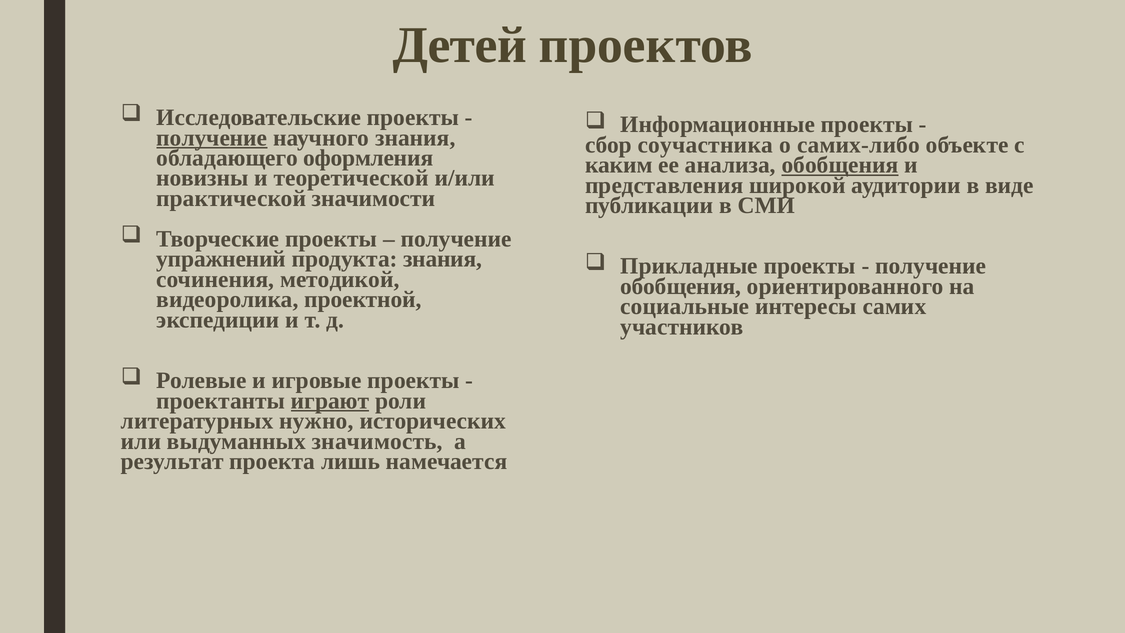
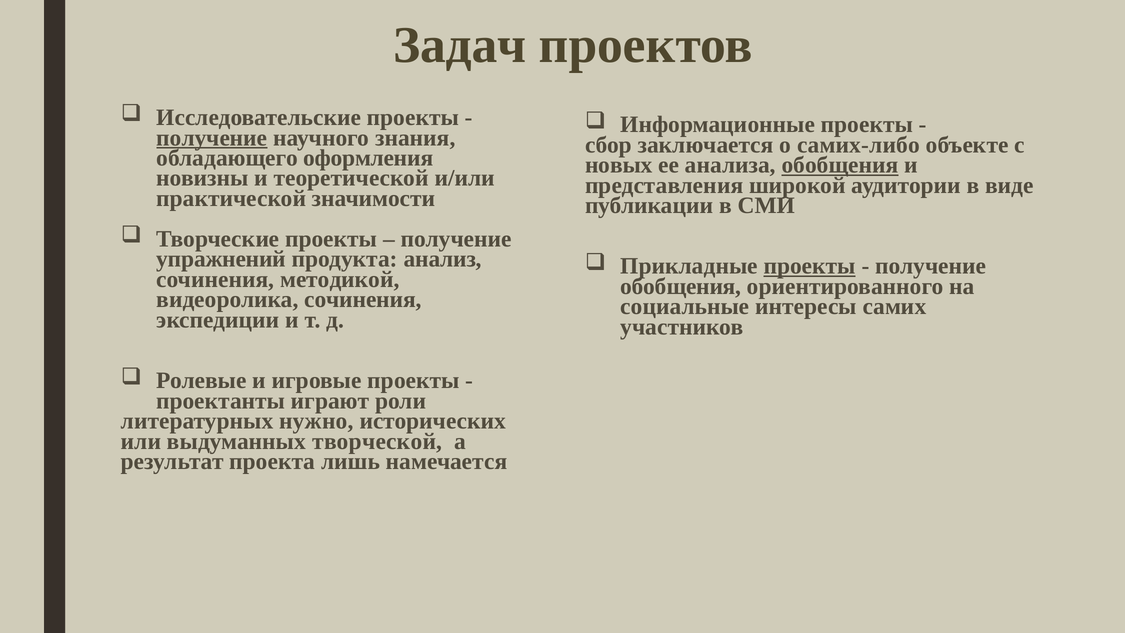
Детей: Детей -> Задач
соучастника: соучастника -> заключается
каким: каким -> новых
продукта знания: знания -> анализ
проекты at (810, 266) underline: none -> present
видеоролика проектной: проектной -> сочинения
играют underline: present -> none
значимость: значимость -> творческой
